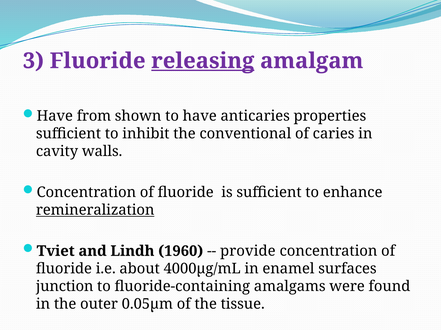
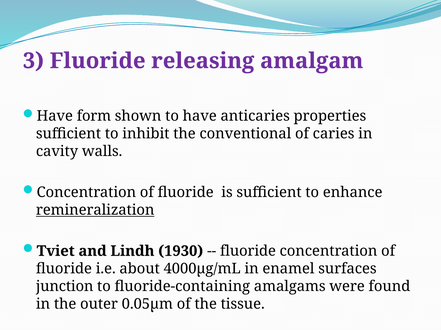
releasing underline: present -> none
from: from -> form
1960: 1960 -> 1930
provide at (248, 252): provide -> fluoride
